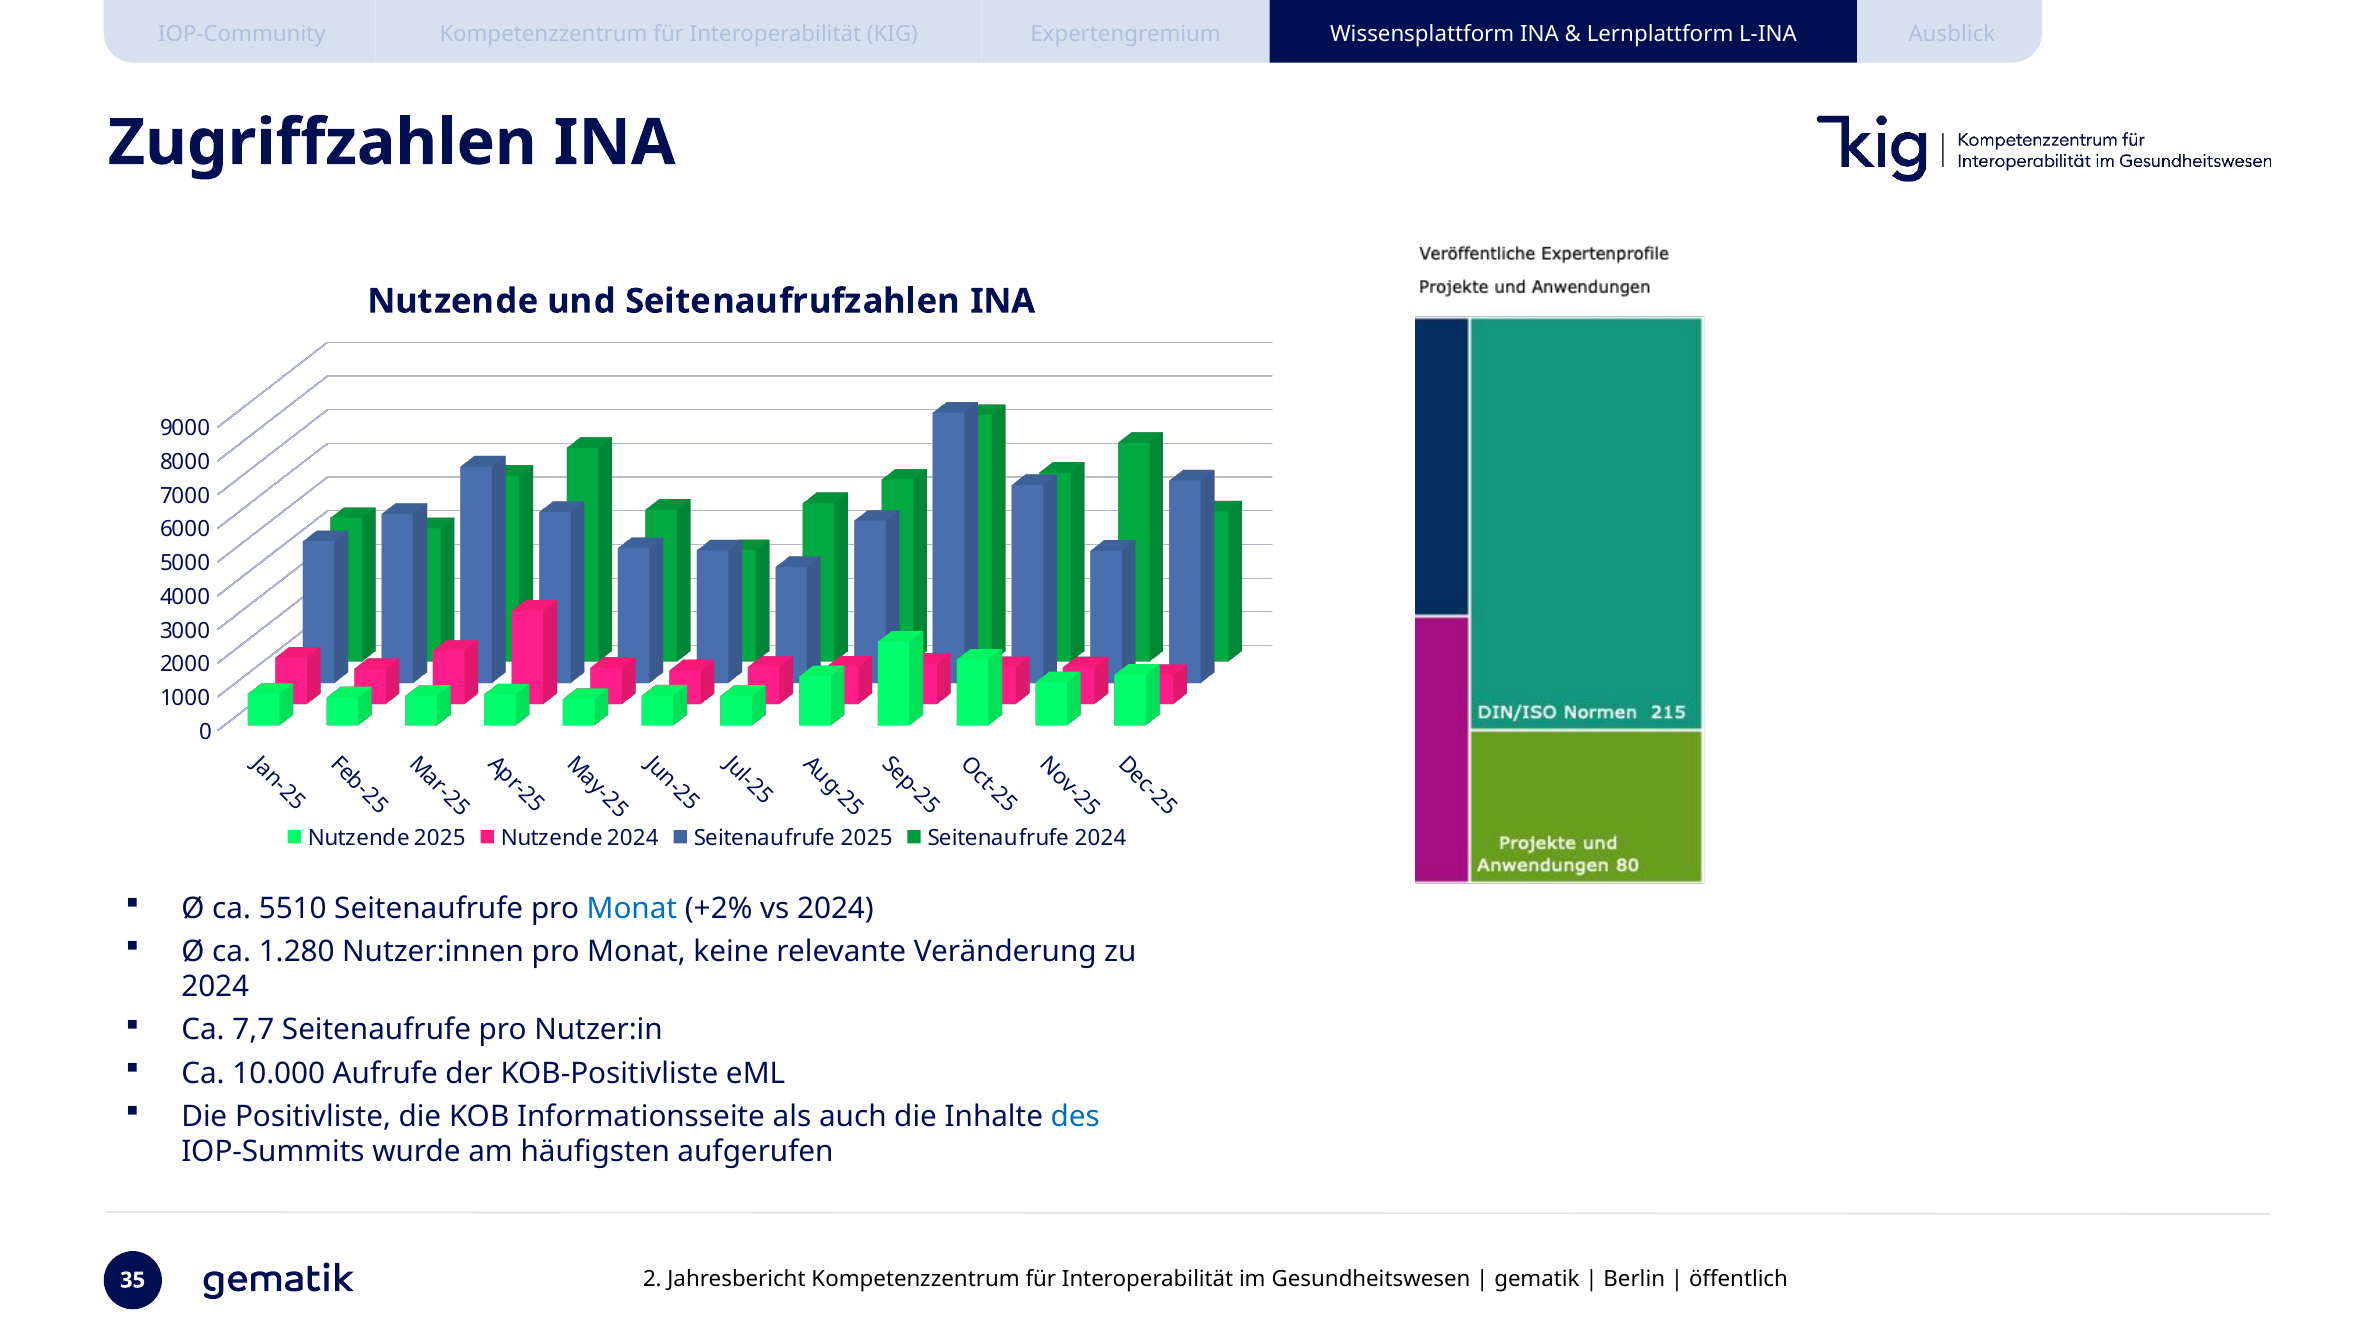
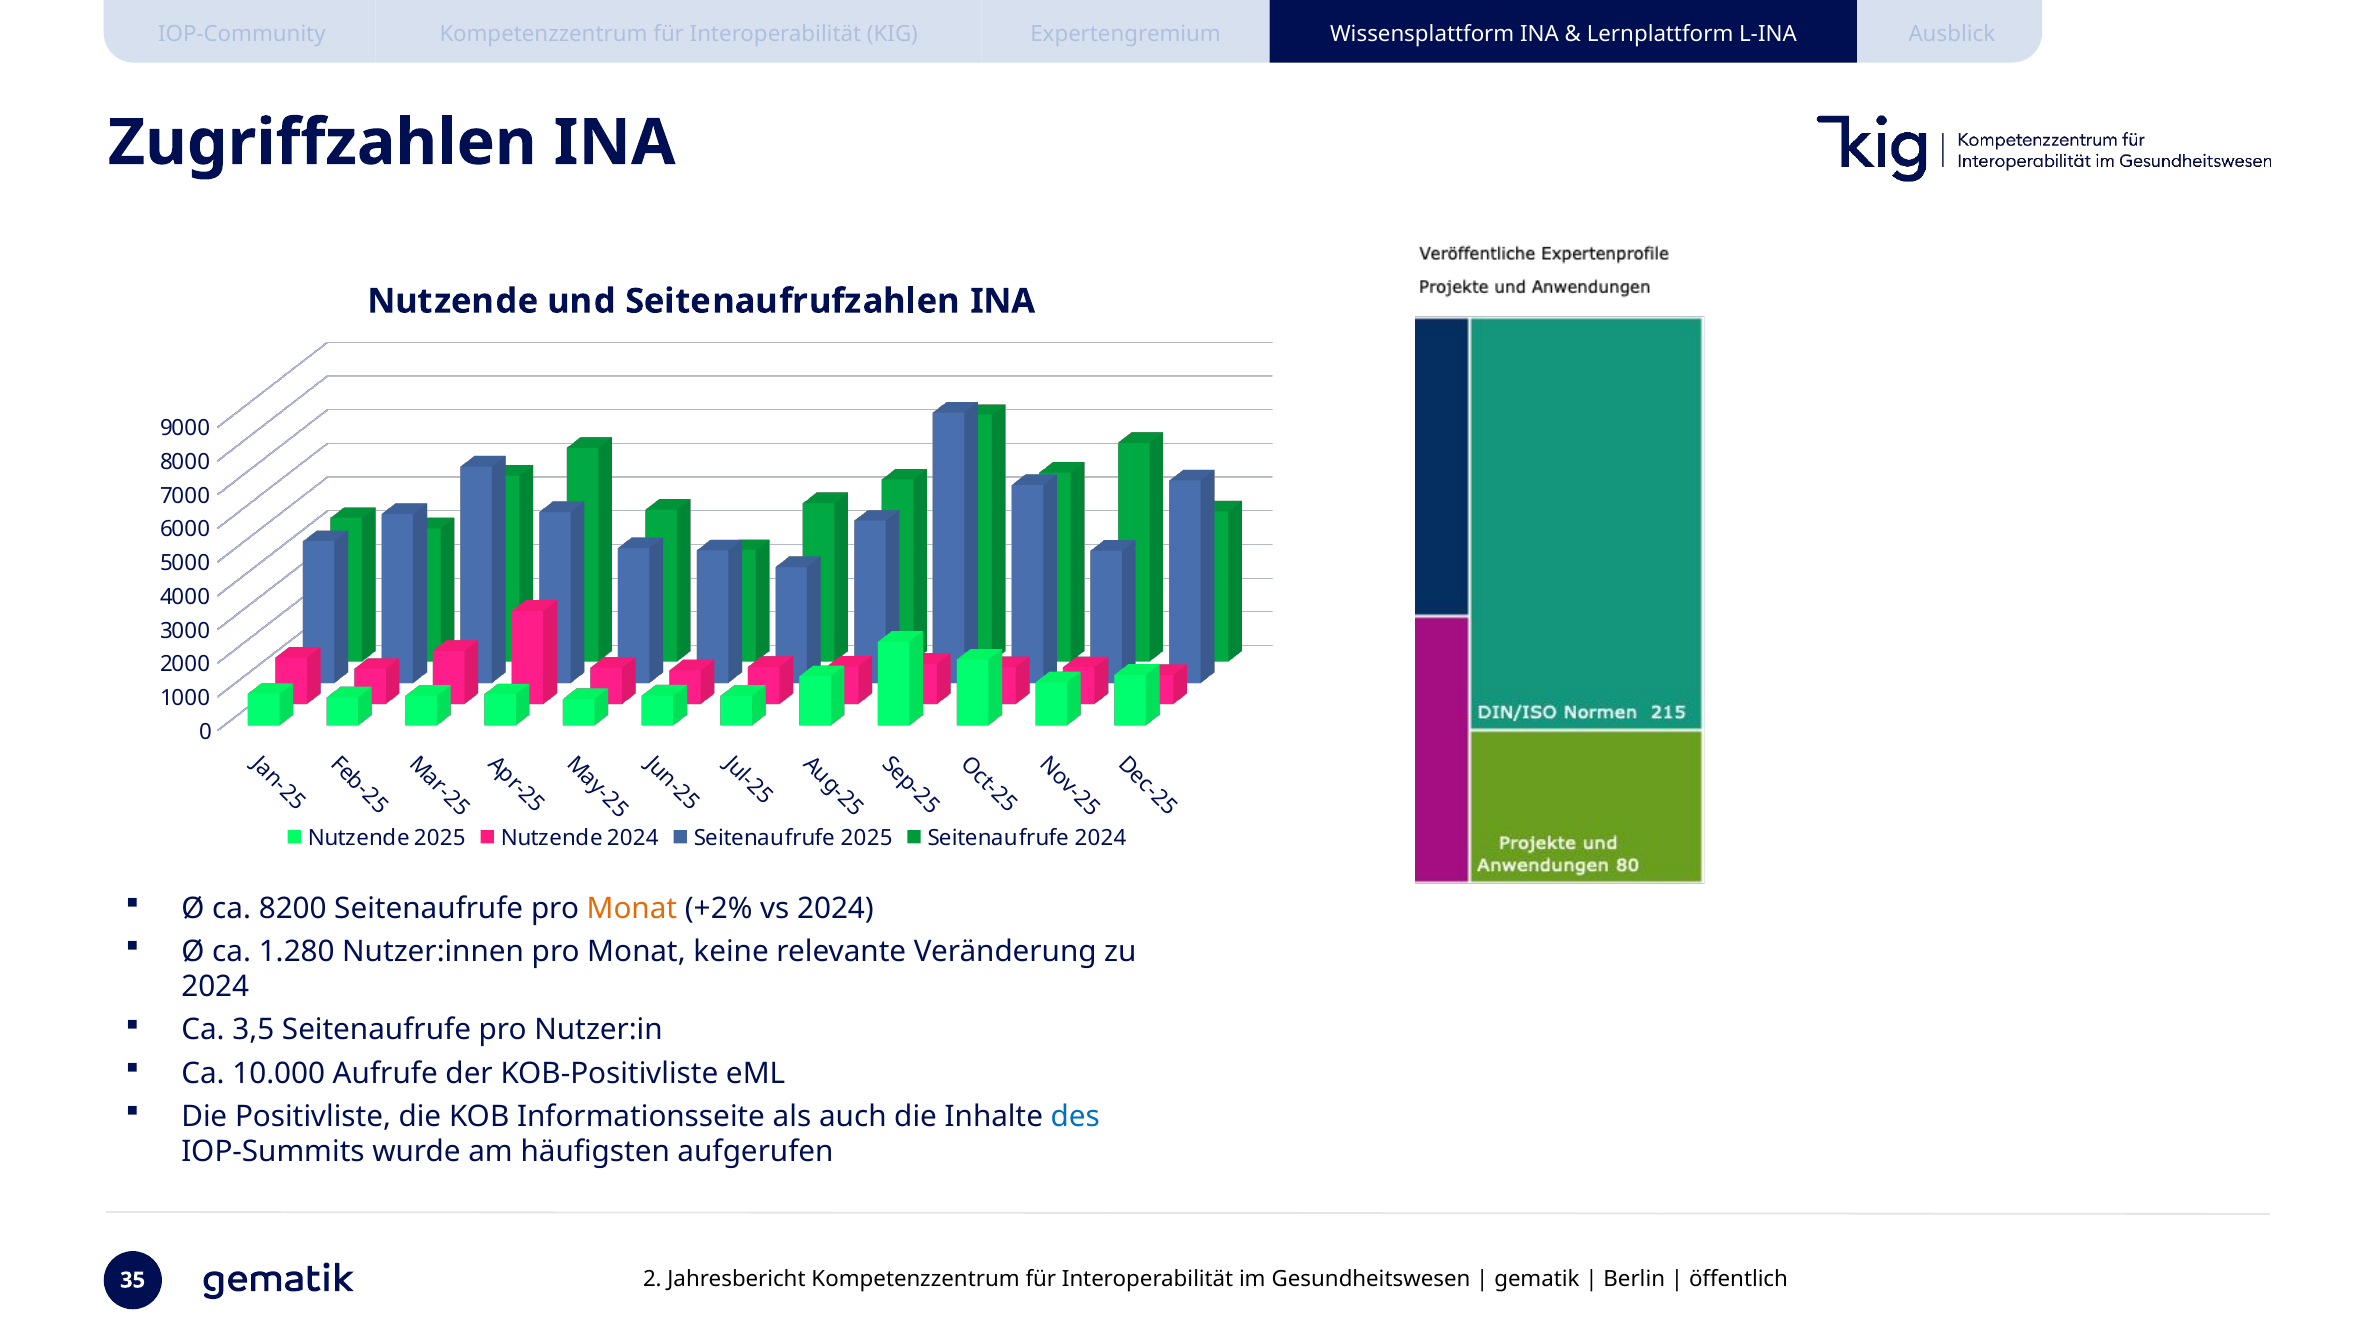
5510: 5510 -> 8200
Monat at (632, 908) colour: blue -> orange
7,7: 7,7 -> 3,5
